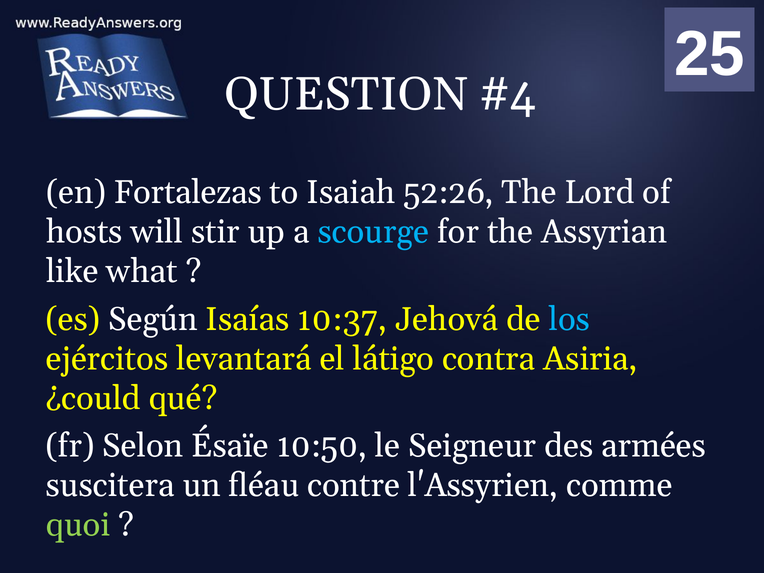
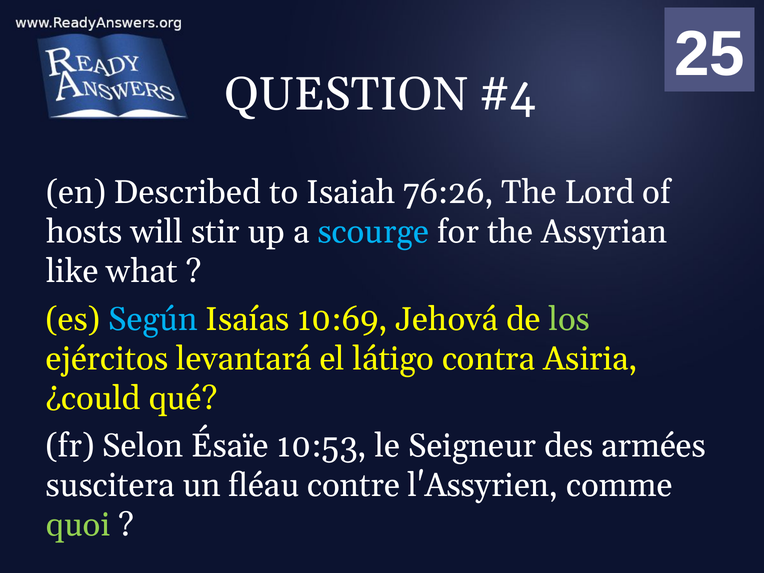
Fortalezas: Fortalezas -> Described
52:26: 52:26 -> 76:26
Según colour: white -> light blue
10:37: 10:37 -> 10:69
los colour: light blue -> light green
10:50: 10:50 -> 10:53
